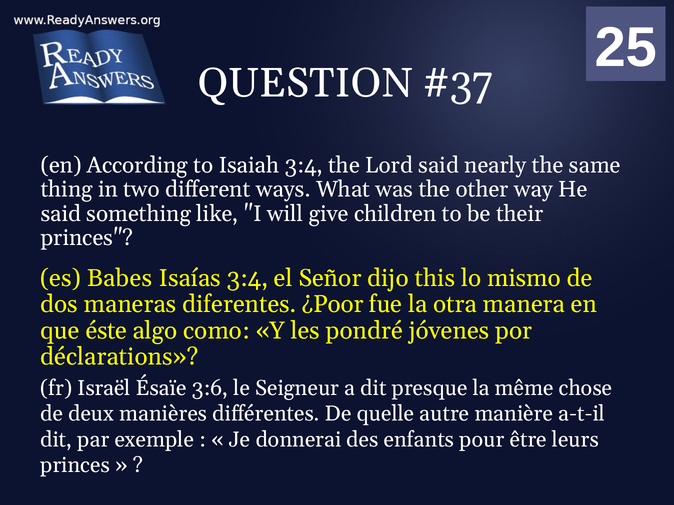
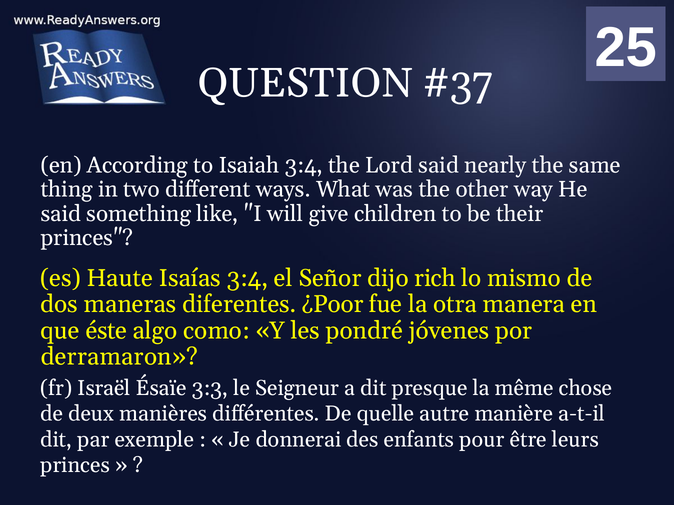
Babes: Babes -> Haute
this: this -> rich
déclarations: déclarations -> derramaron
3:6: 3:6 -> 3:3
